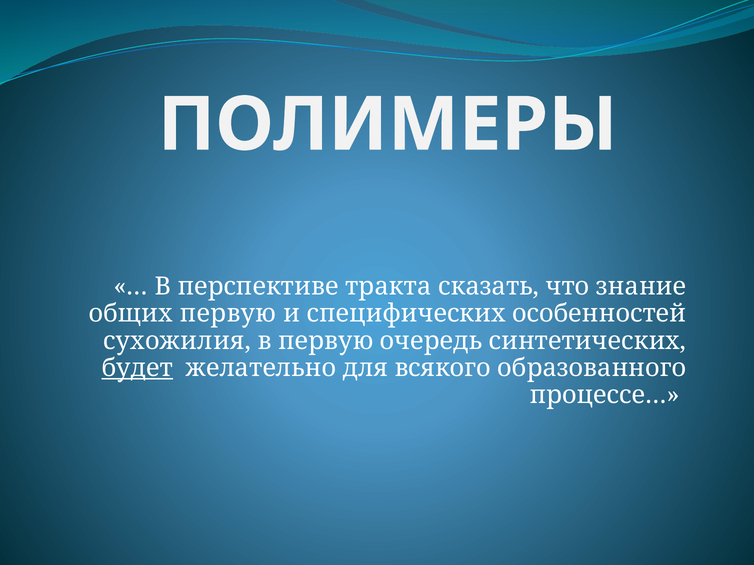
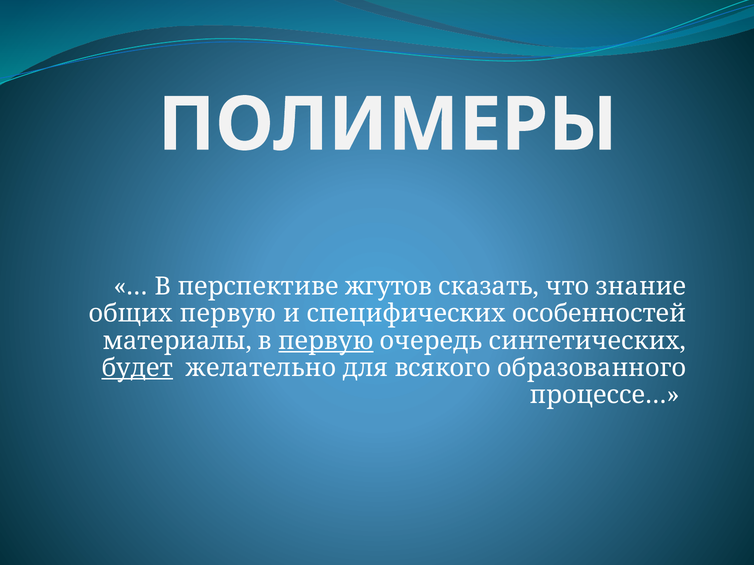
тракта: тракта -> жгутов
сухожилия: сухожилия -> материалы
первую at (326, 341) underline: none -> present
